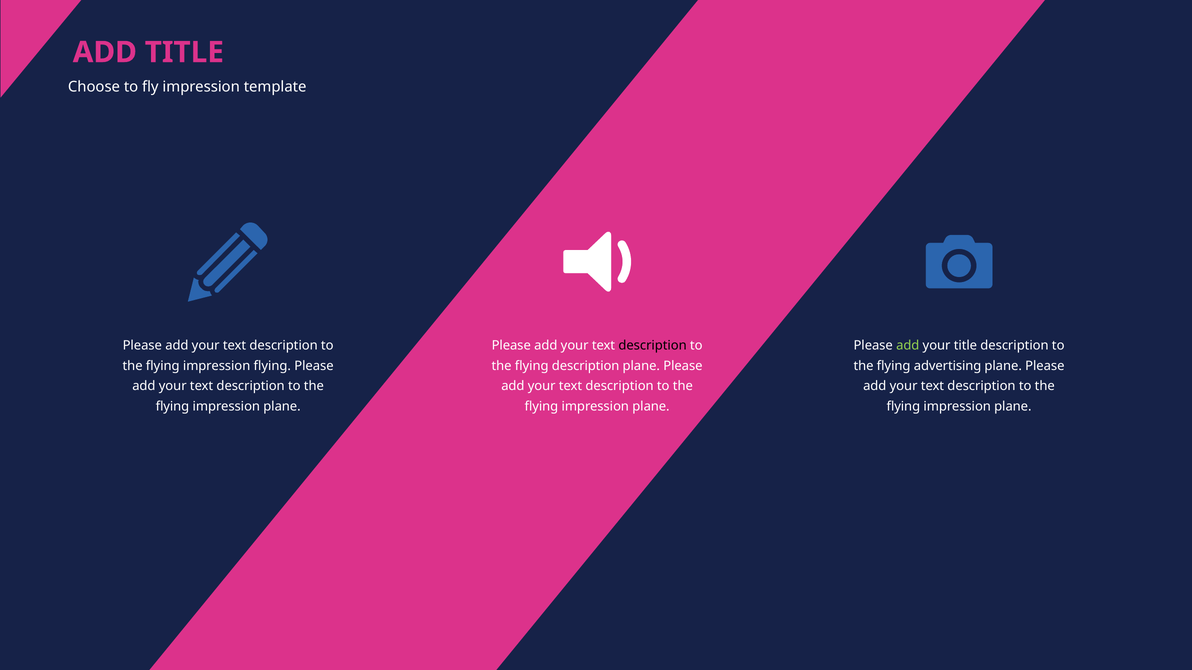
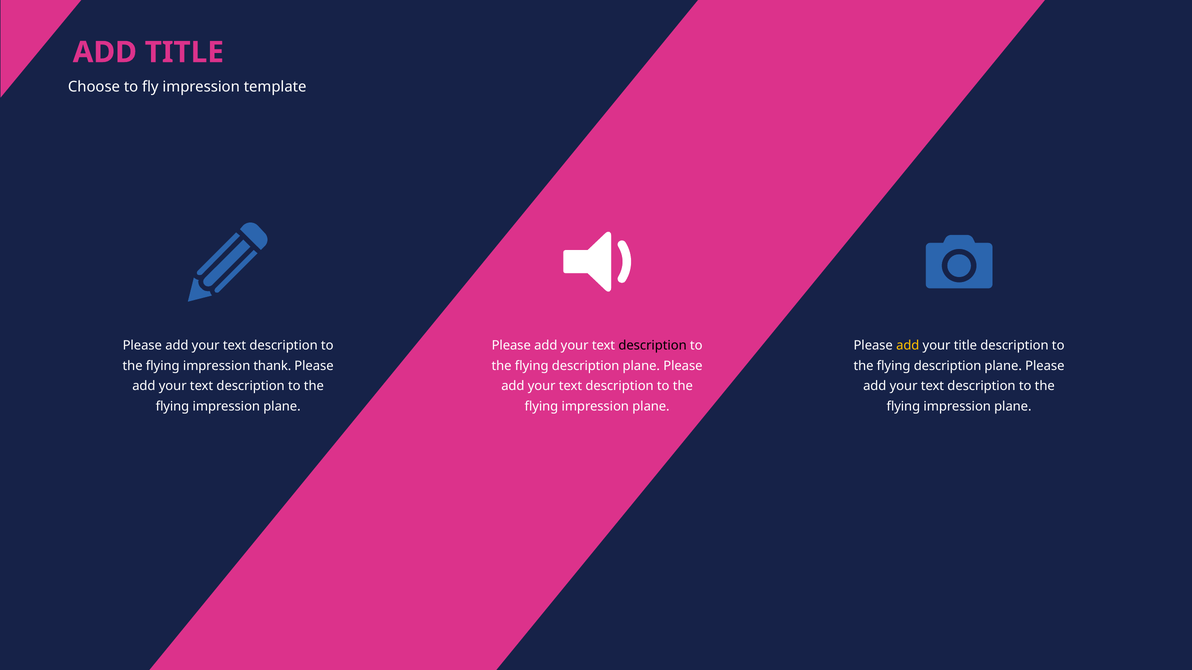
add at (908, 346) colour: light green -> yellow
impression flying: flying -> thank
advertising at (948, 366): advertising -> description
